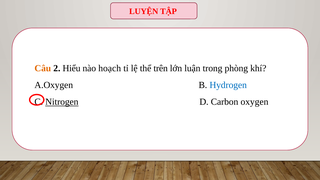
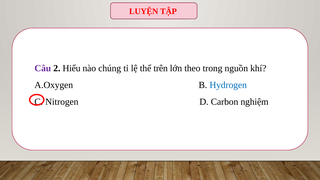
Câu colour: orange -> purple
hoạch: hoạch -> chúng
luận: luận -> theo
phòng: phòng -> nguồn
Nitrogen underline: present -> none
oxygen: oxygen -> nghiệm
